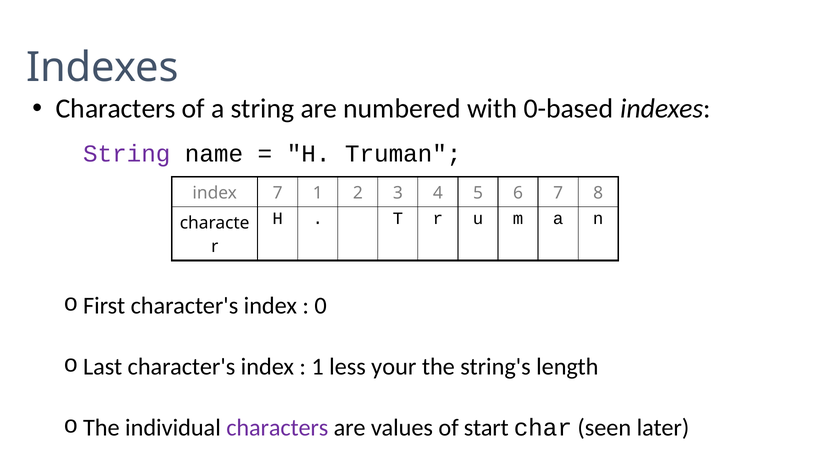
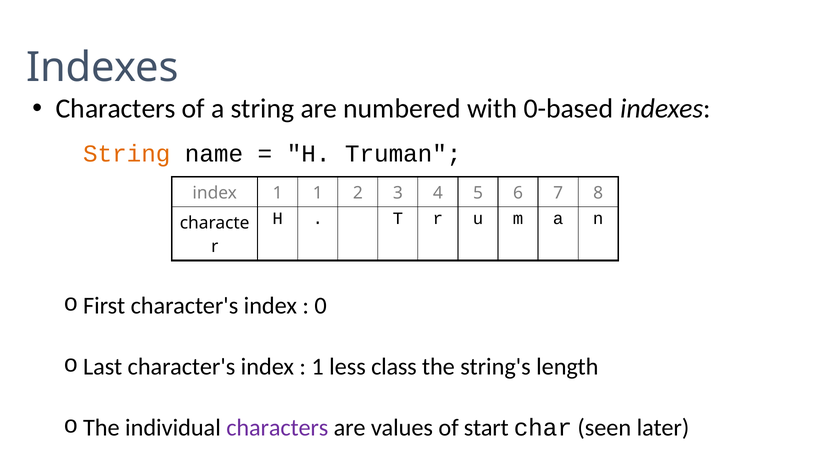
String at (127, 154) colour: purple -> orange
index 7: 7 -> 1
your: your -> class
